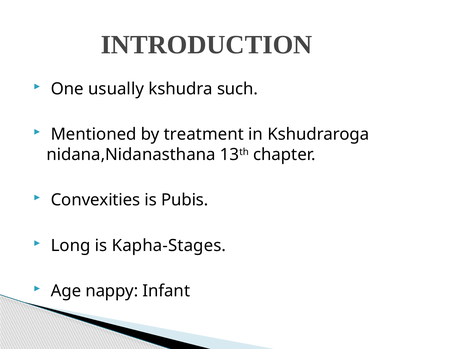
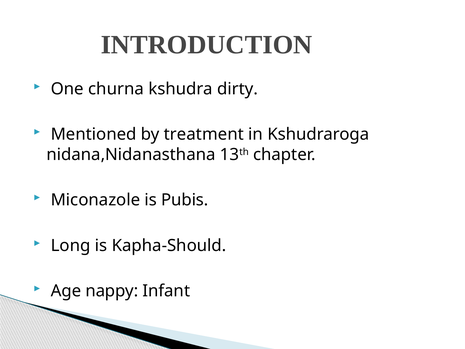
usually: usually -> churna
such: such -> dirty
Convexities: Convexities -> Miconazole
Kapha-Stages: Kapha-Stages -> Kapha-Should
